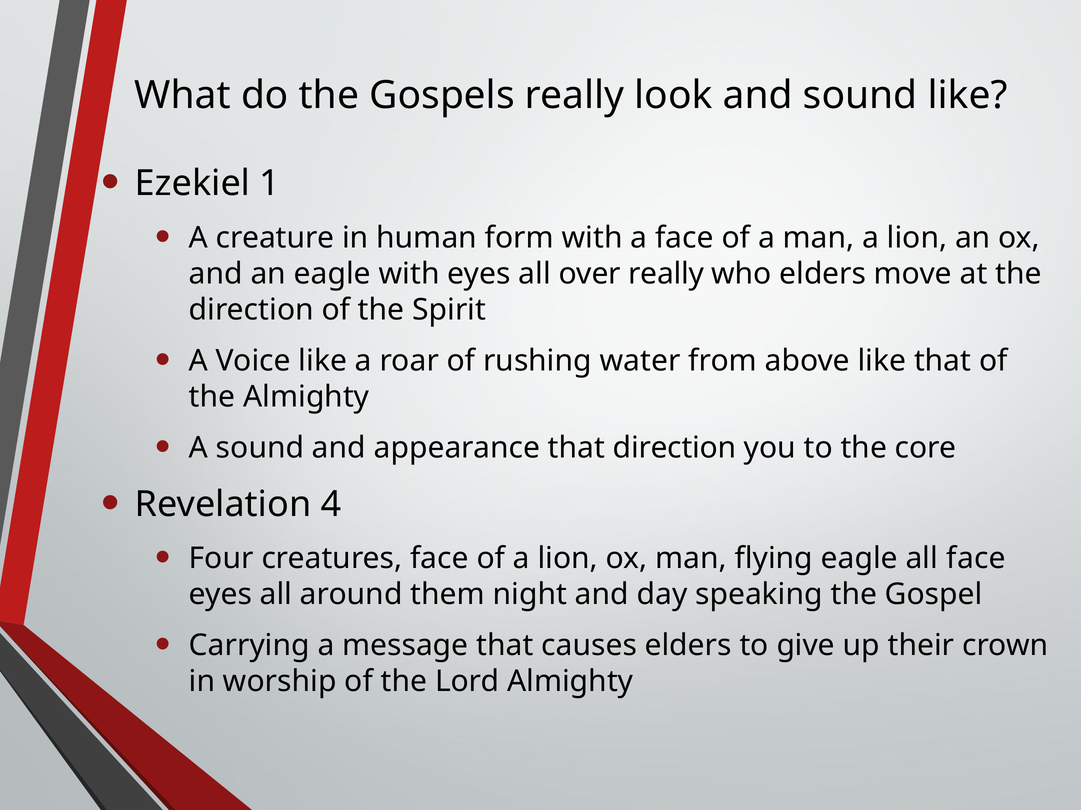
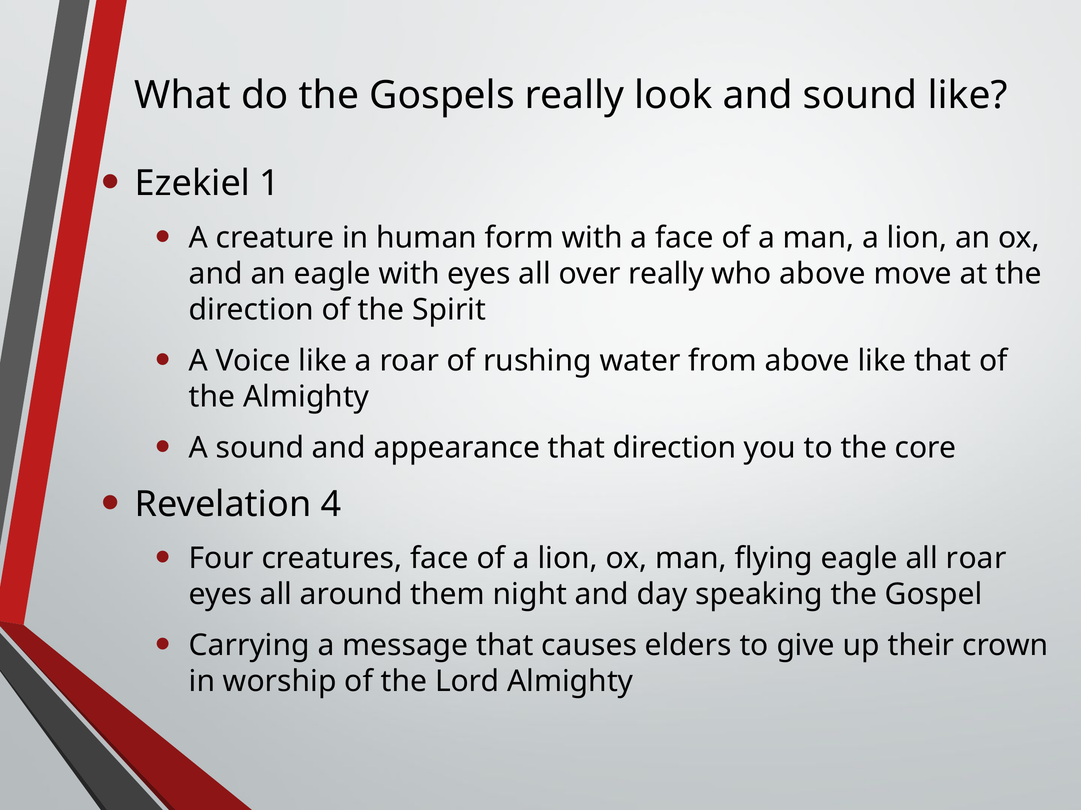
who elders: elders -> above
all face: face -> roar
